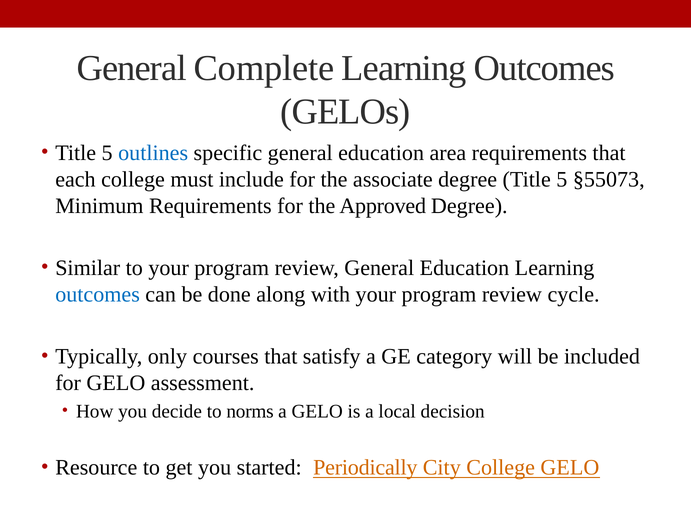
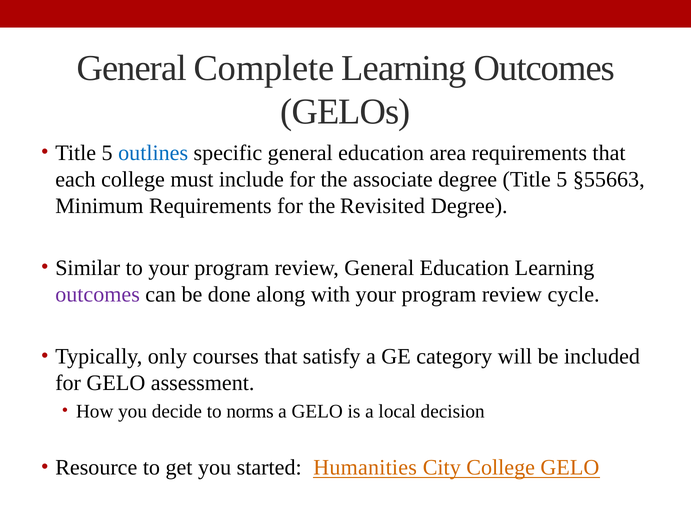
§55073: §55073 -> §55663
Approved: Approved -> Revisited
outcomes at (98, 294) colour: blue -> purple
Periodically: Periodically -> Humanities
